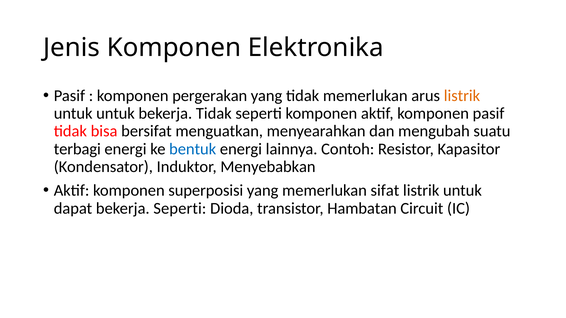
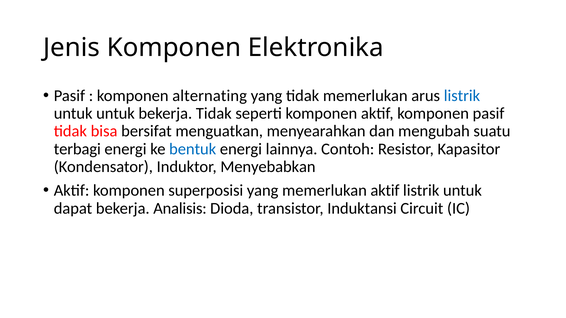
pergerakan: pergerakan -> alternating
listrik at (462, 96) colour: orange -> blue
memerlukan sifat: sifat -> aktif
bekerja Seperti: Seperti -> Analisis
Hambatan: Hambatan -> Induktansi
